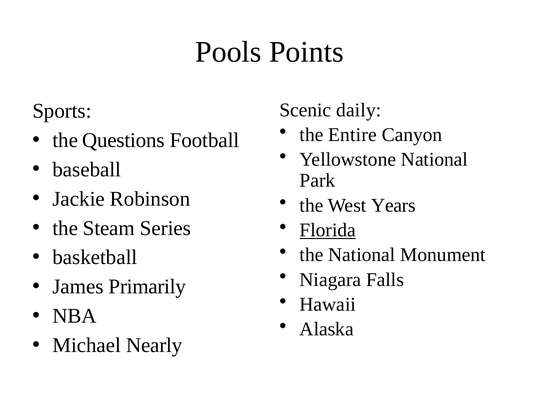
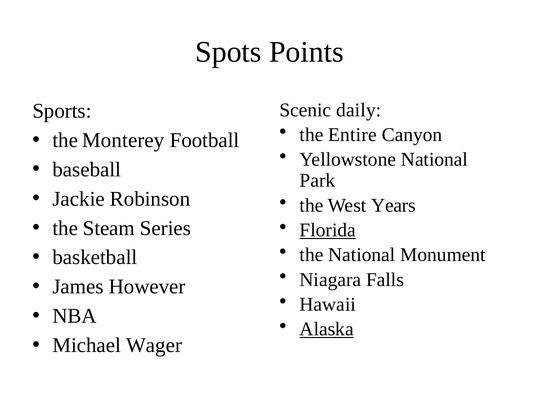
Pools: Pools -> Spots
Questions: Questions -> Monterey
Primarily: Primarily -> However
Alaska underline: none -> present
Nearly: Nearly -> Wager
